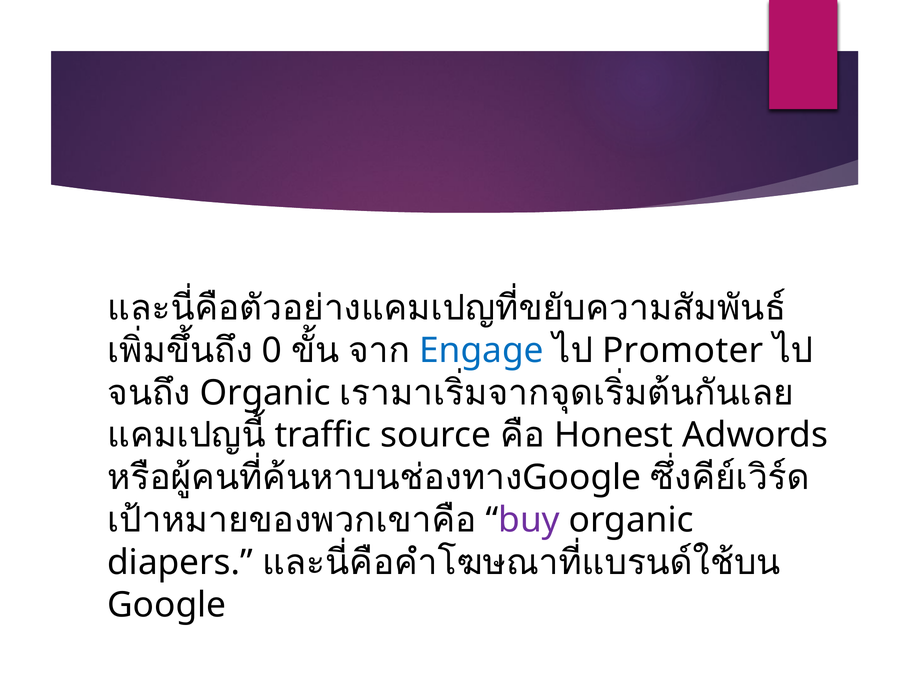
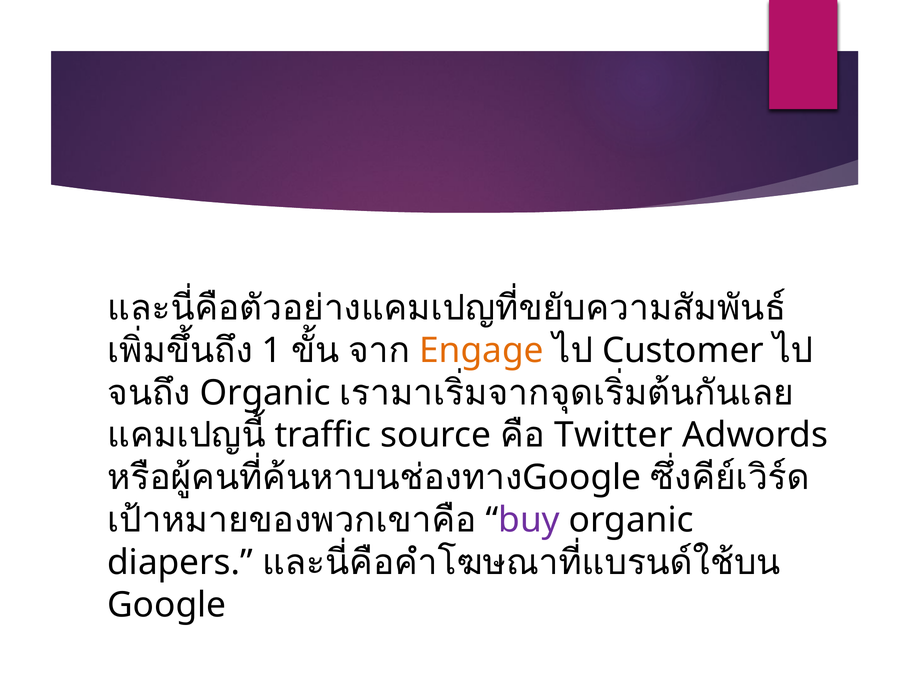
0: 0 -> 1
Engage colour: blue -> orange
Promoter: Promoter -> Customer
Honest: Honest -> Twitter
